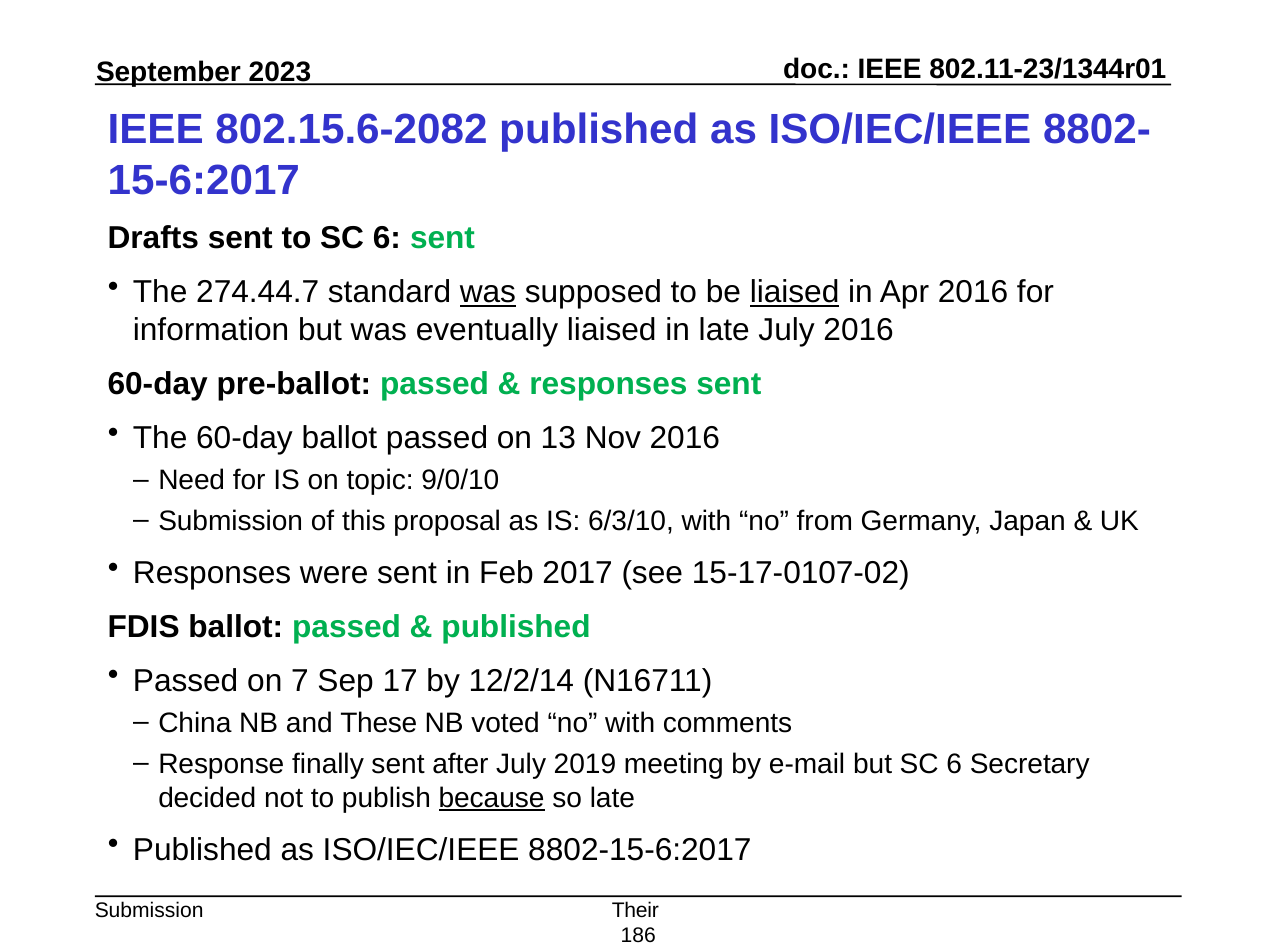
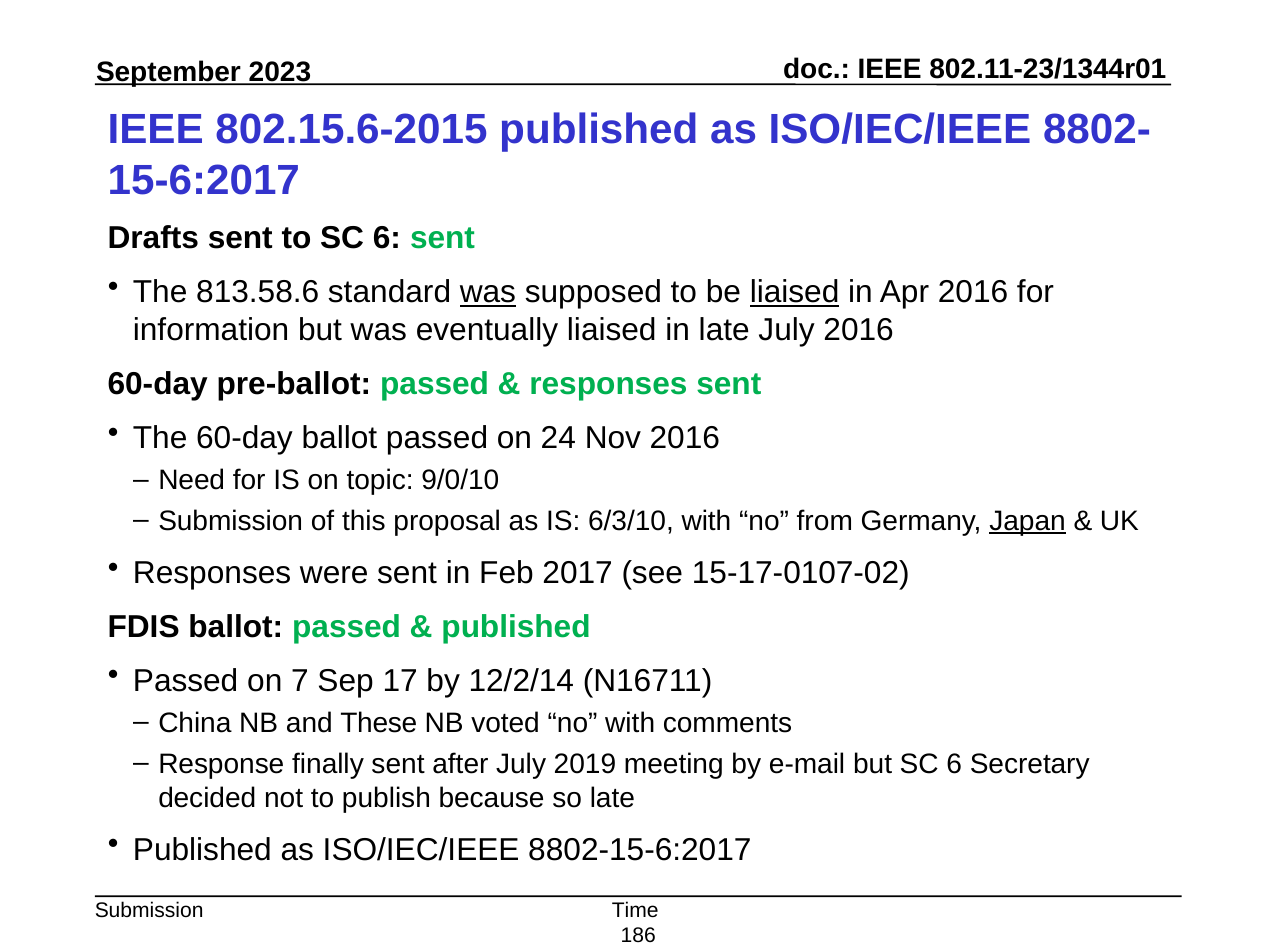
802.15.6-2082: 802.15.6-2082 -> 802.15.6-2015
274.44.7: 274.44.7 -> 813.58.6
13: 13 -> 24
Japan underline: none -> present
because underline: present -> none
Their: Their -> Time
